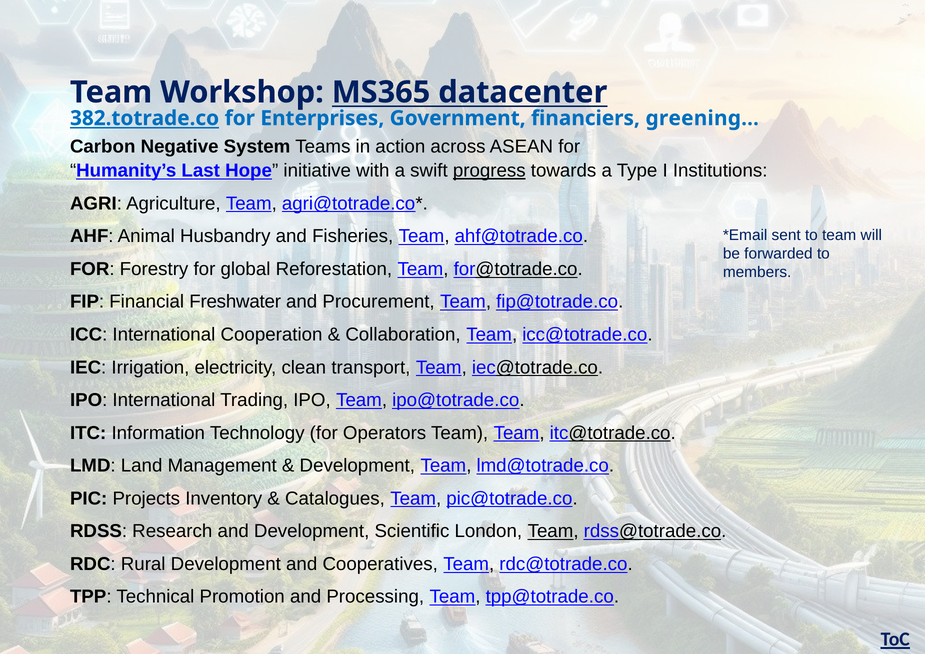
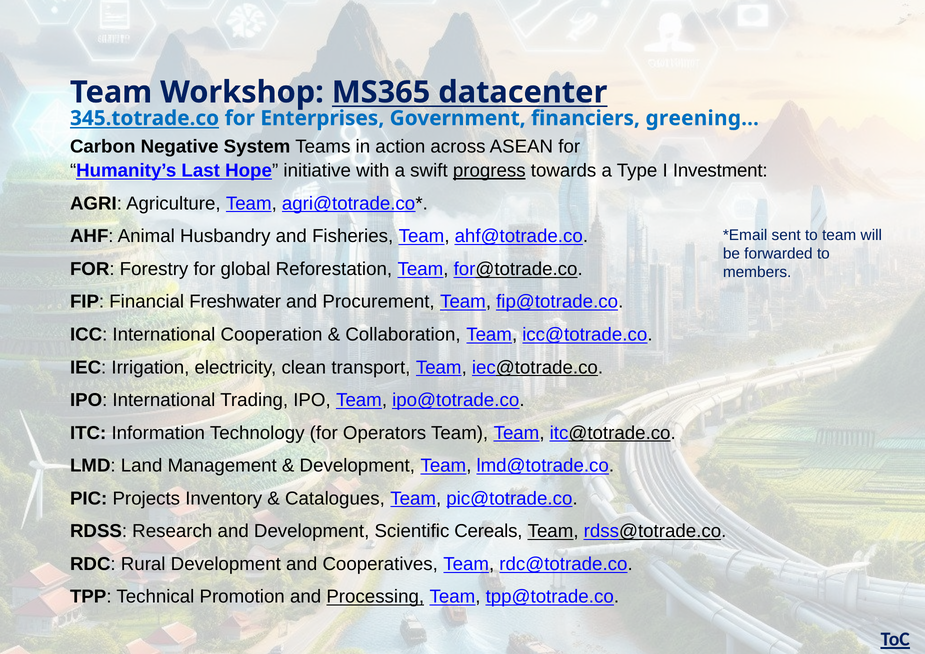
382.totrade.co: 382.totrade.co -> 345.totrade.co
Institutions: Institutions -> Investment
London: London -> Cereals
Processing underline: none -> present
